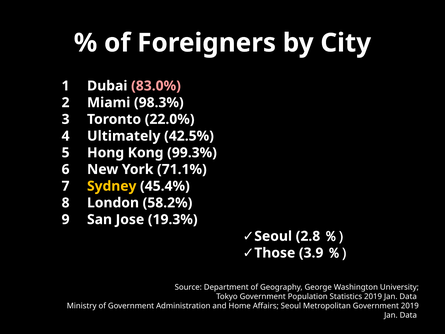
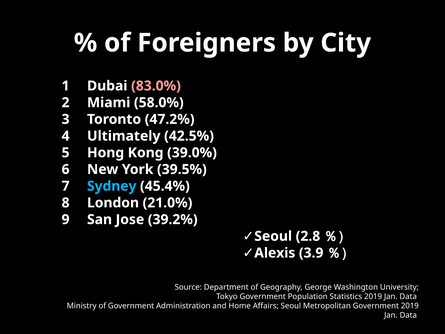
98.3%: 98.3% -> 58.0%
22.0%: 22.0% -> 47.2%
99.3%: 99.3% -> 39.0%
71.1%: 71.1% -> 39.5%
Sydney colour: yellow -> light blue
58.2%: 58.2% -> 21.0%
19.3%: 19.3% -> 39.2%
Those: Those -> Alexis
